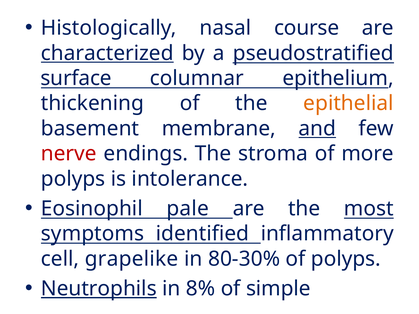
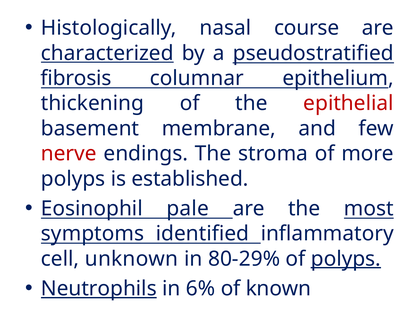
surface: surface -> fibrosis
epithelial colour: orange -> red
and underline: present -> none
intolerance: intolerance -> established
grapelike: grapelike -> unknown
80-30%: 80-30% -> 80-29%
polyps at (346, 259) underline: none -> present
8%: 8% -> 6%
simple: simple -> known
